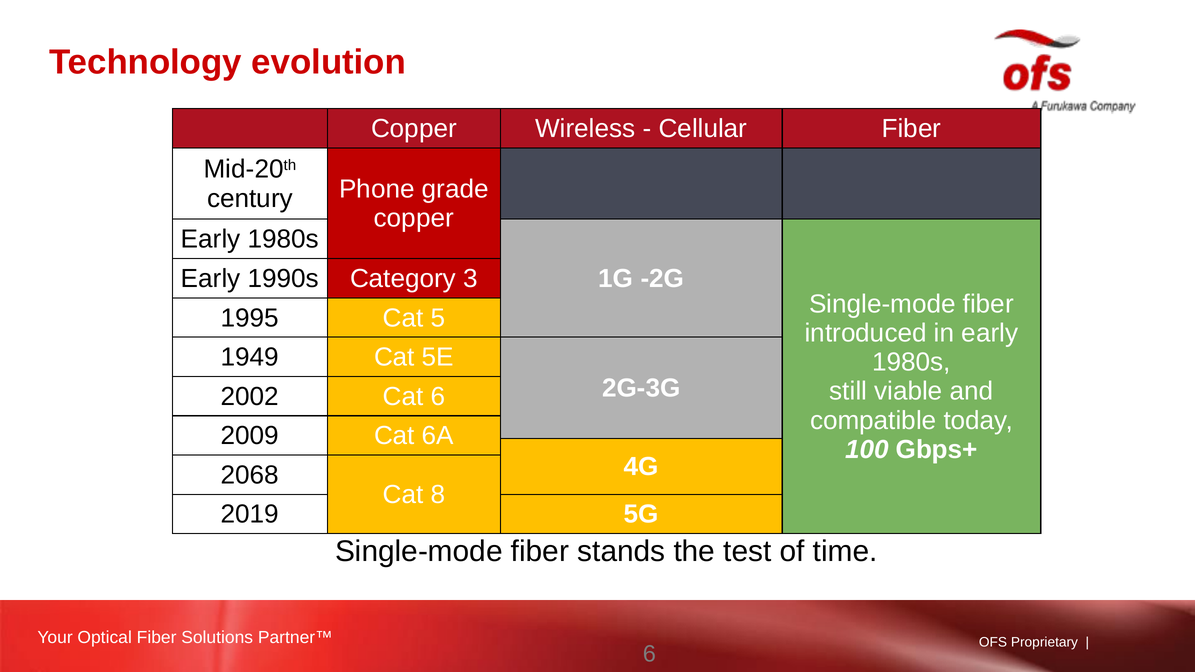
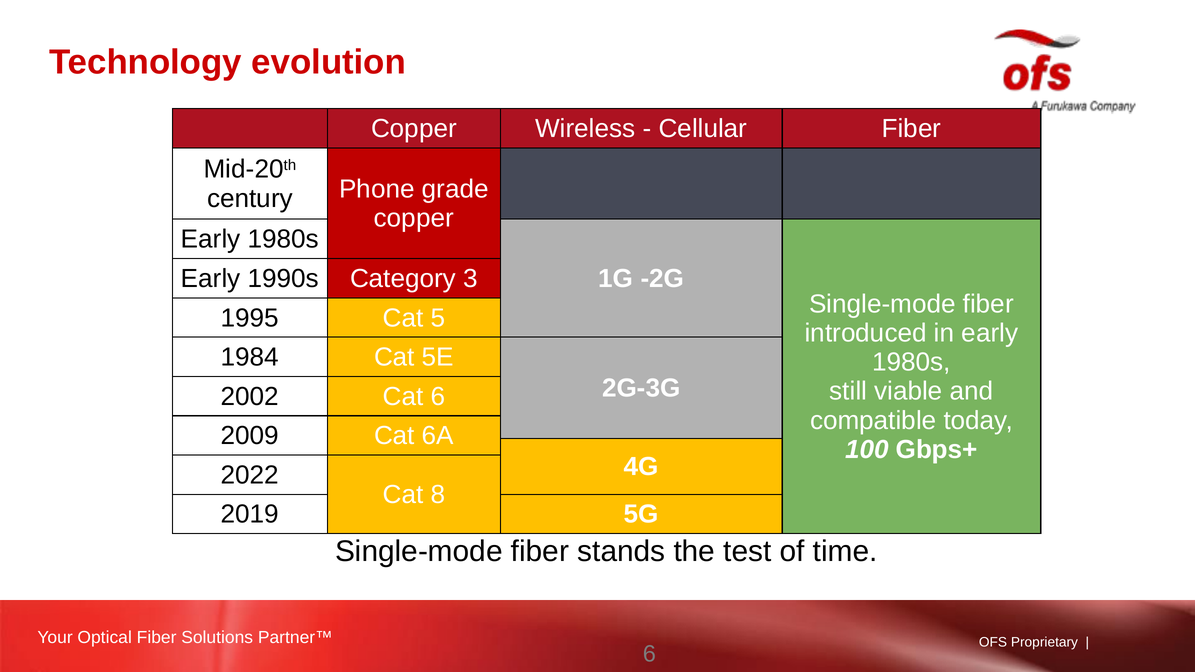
1949: 1949 -> 1984
2068: 2068 -> 2022
